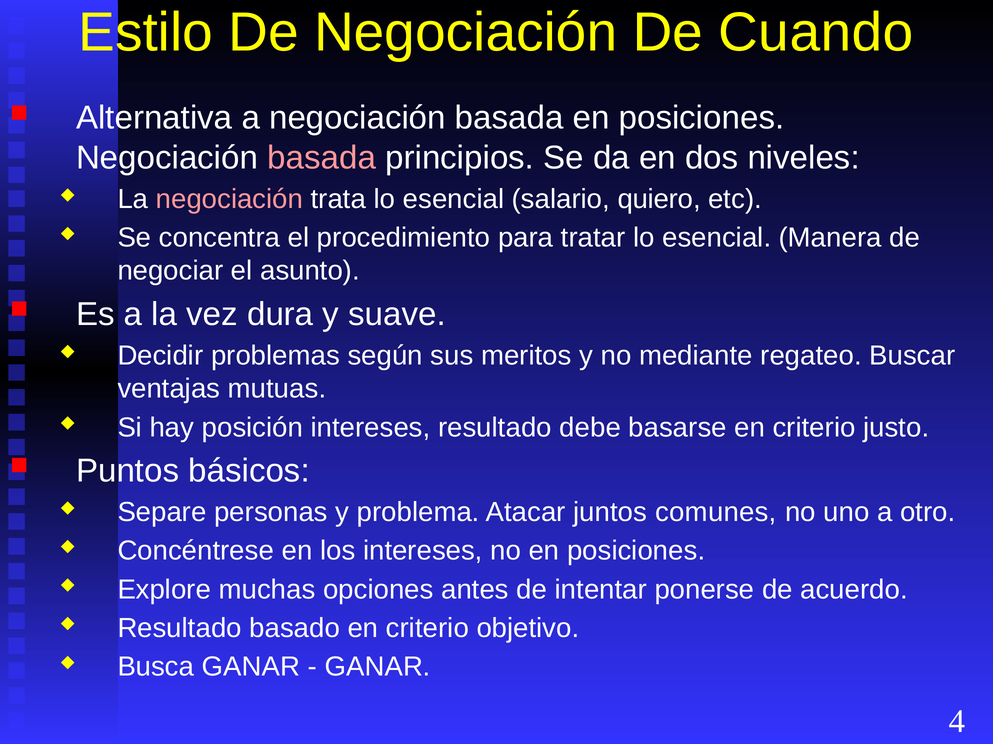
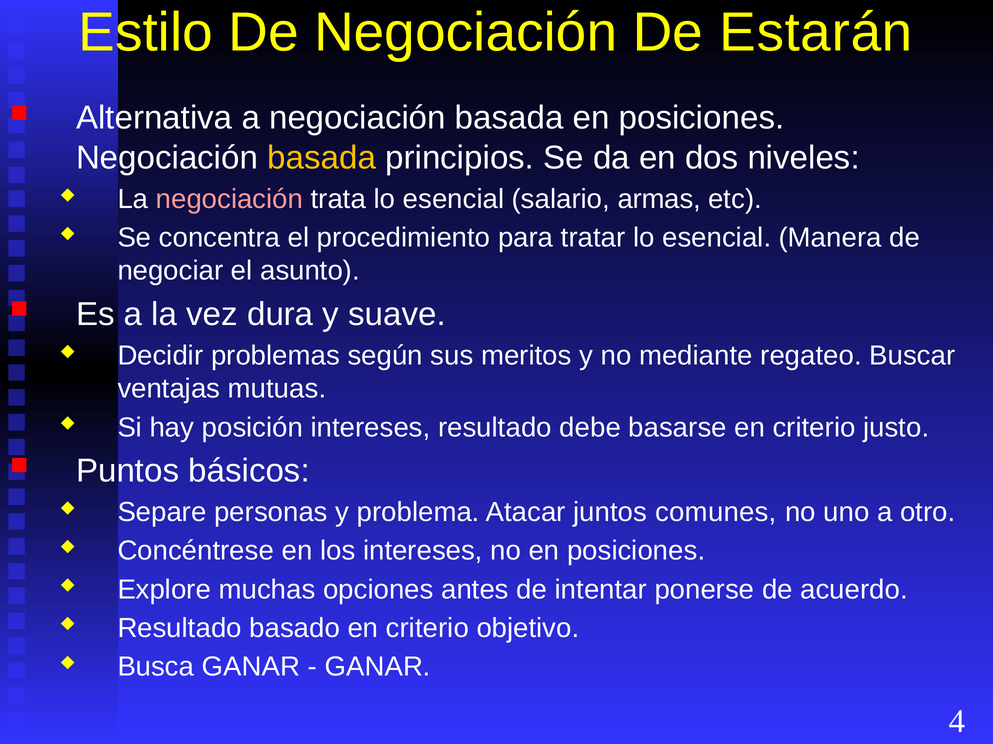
Cuando: Cuando -> Estarán
basada at (322, 158) colour: pink -> yellow
quiero: quiero -> armas
